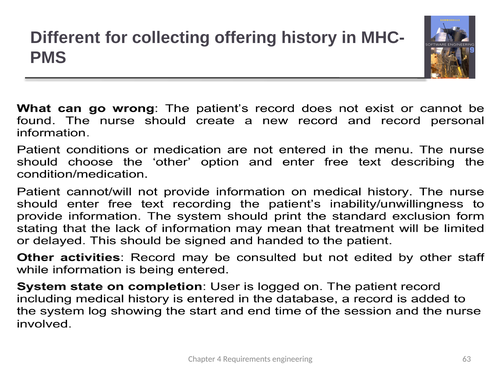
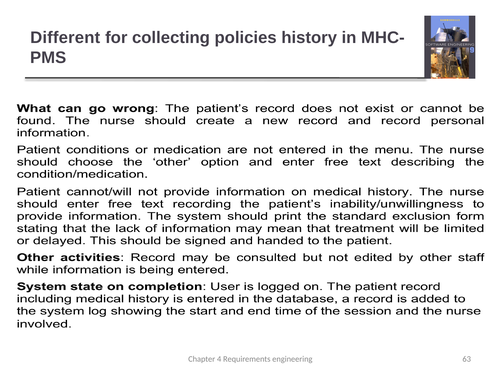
offering: offering -> policies
